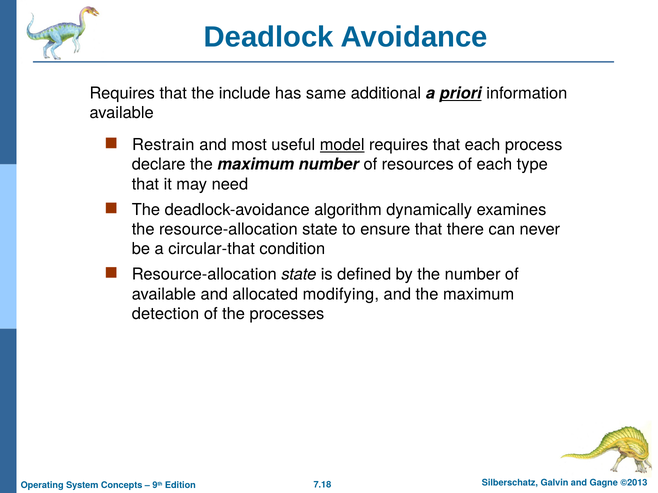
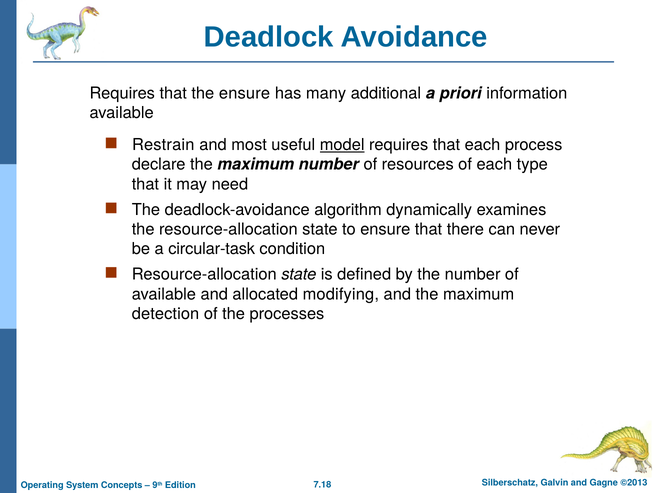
the include: include -> ensure
same: same -> many
priori underline: present -> none
circular-that: circular-that -> circular-task
